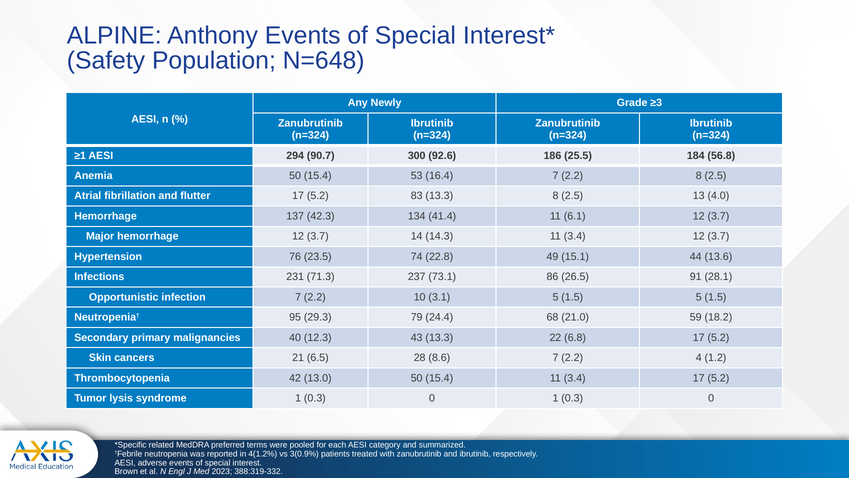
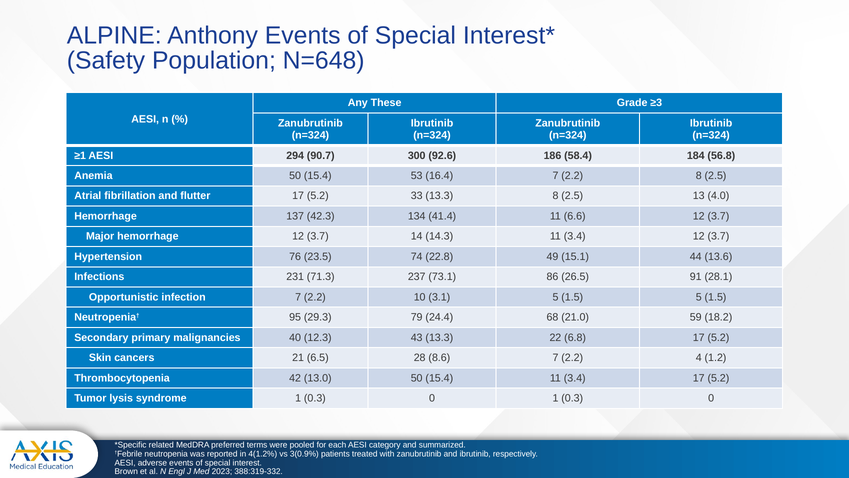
Newly: Newly -> These
25.5: 25.5 -> 58.4
83: 83 -> 33
6.1: 6.1 -> 6.6
